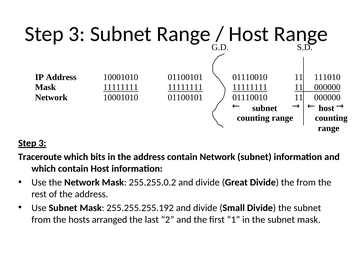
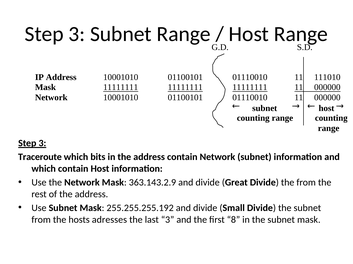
255.255.0.2: 255.255.0.2 -> 363.143.2.9
arranged: arranged -> adresses
last 2: 2 -> 3
1: 1 -> 8
